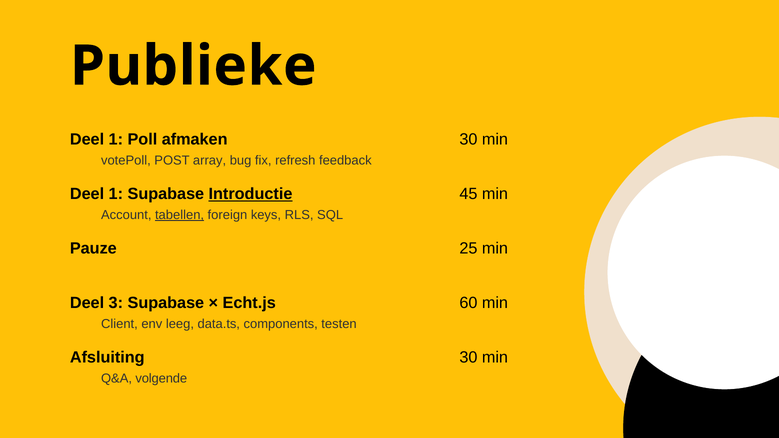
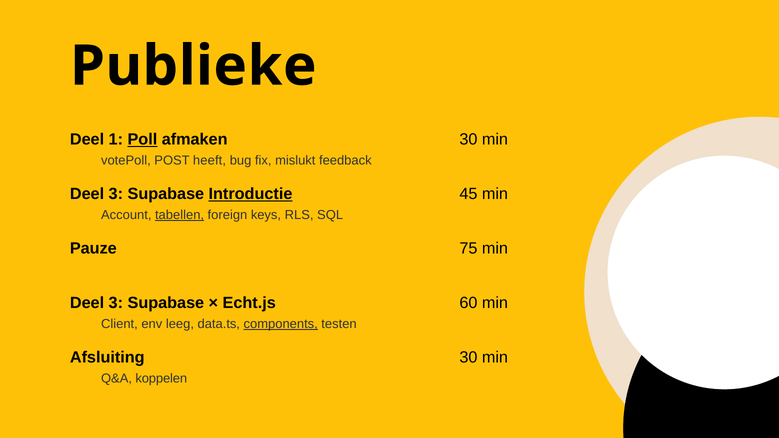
Poll underline: none -> present
array: array -> heeft
refresh: refresh -> mislukt
1 at (116, 194): 1 -> 3
25: 25 -> 75
components underline: none -> present
volgende: volgende -> koppelen
